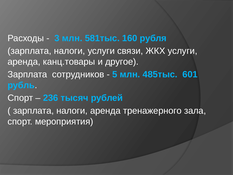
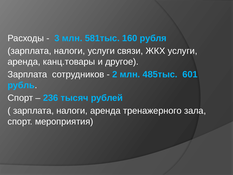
5: 5 -> 2
